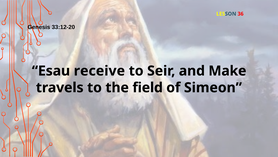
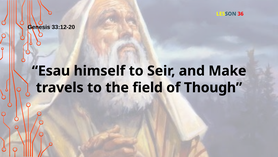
receive: receive -> himself
Simeon: Simeon -> Though
